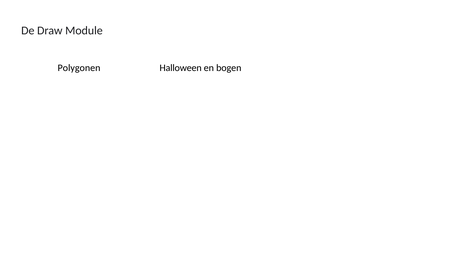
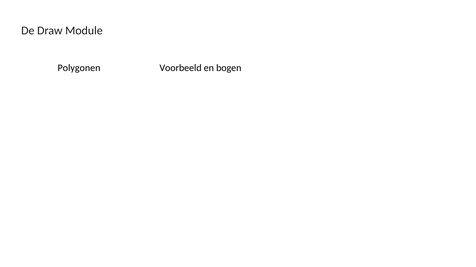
Halloween: Halloween -> Voorbeeld
